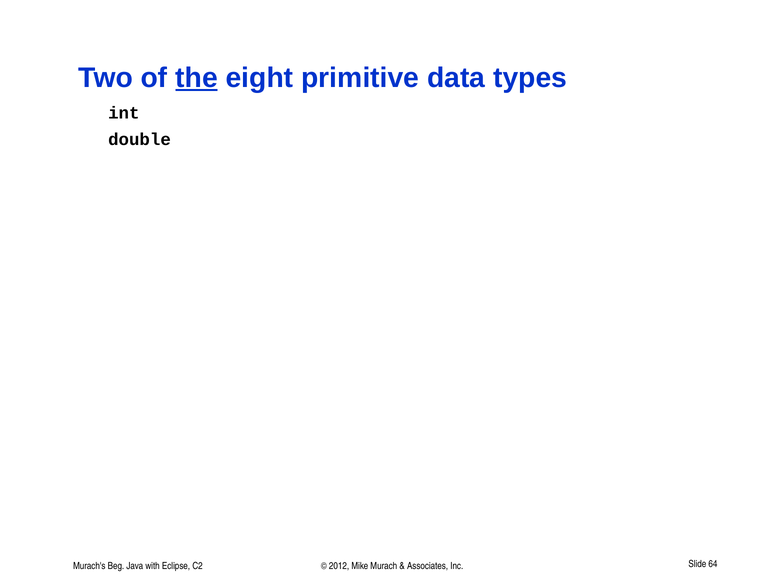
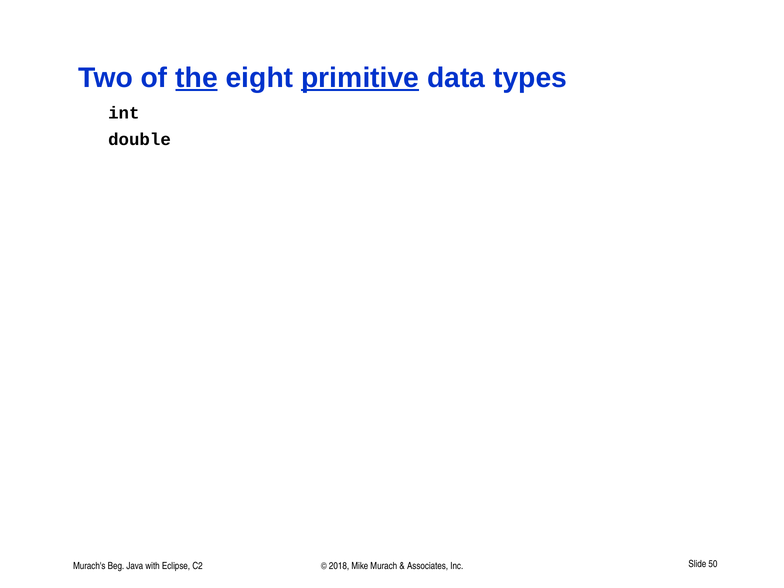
primitive underline: none -> present
2012: 2012 -> 2018
64: 64 -> 50
